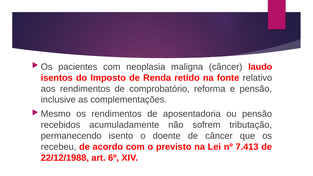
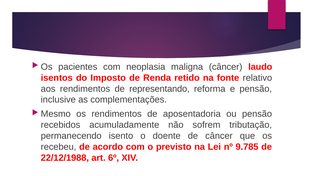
comprobatório: comprobatório -> representando
7.413: 7.413 -> 9.785
